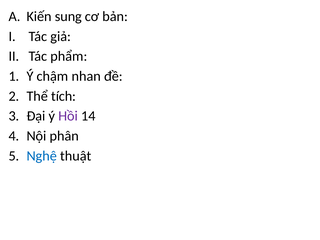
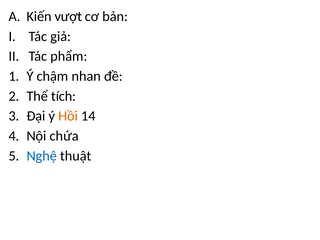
sung: sung -> vượt
Hồi colour: purple -> orange
phân: phân -> chứa
